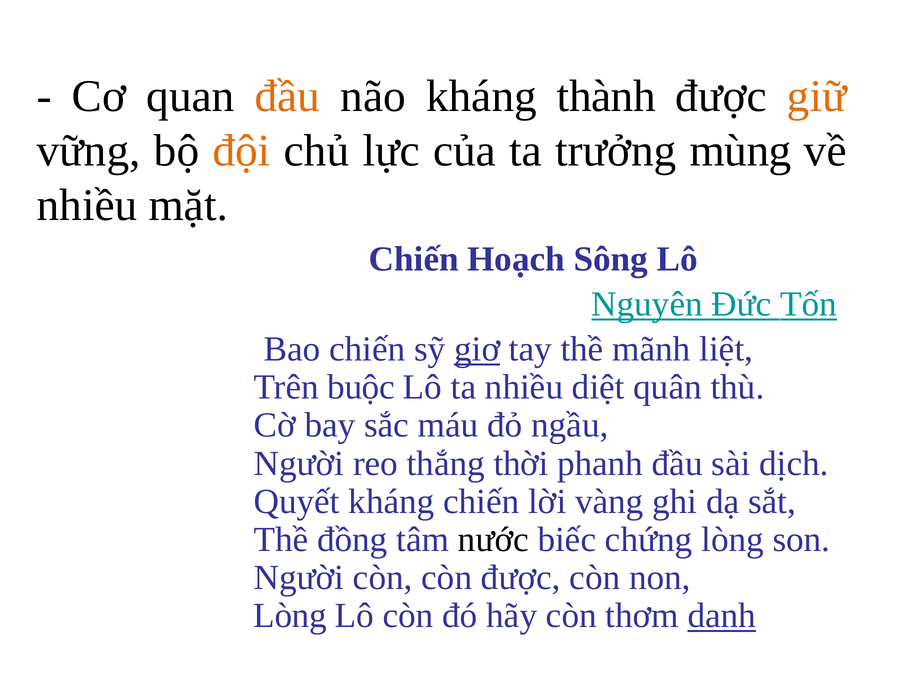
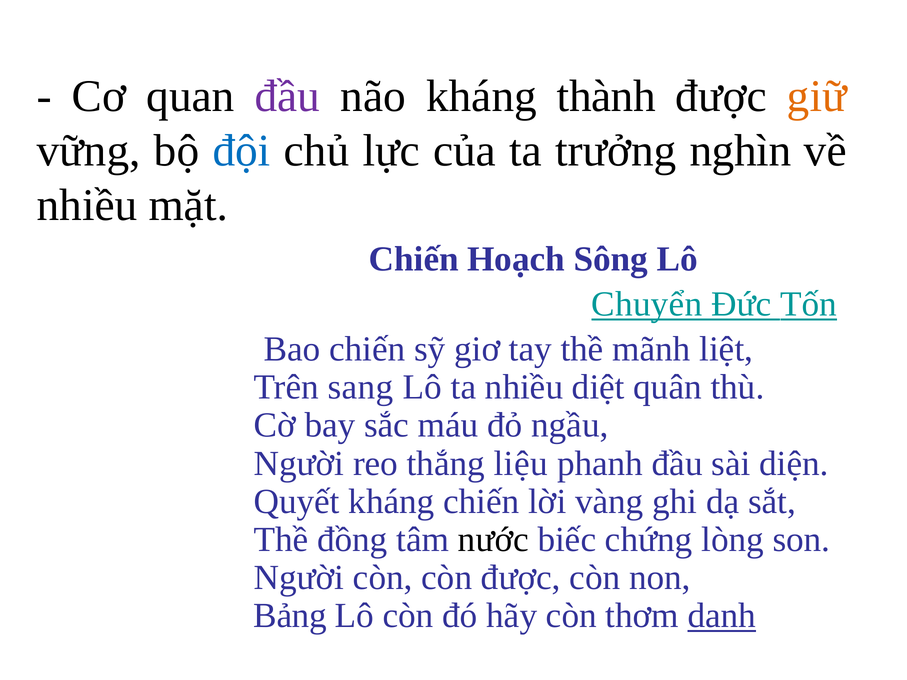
đầu at (287, 96) colour: orange -> purple
đội colour: orange -> blue
mùng: mùng -> nghìn
Nguyên: Nguyên -> Chuyển
giơ underline: present -> none
buộc: buộc -> sang
thời: thời -> liệu
dịch: dịch -> diện
Lòng at (290, 616): Lòng -> Bảng
